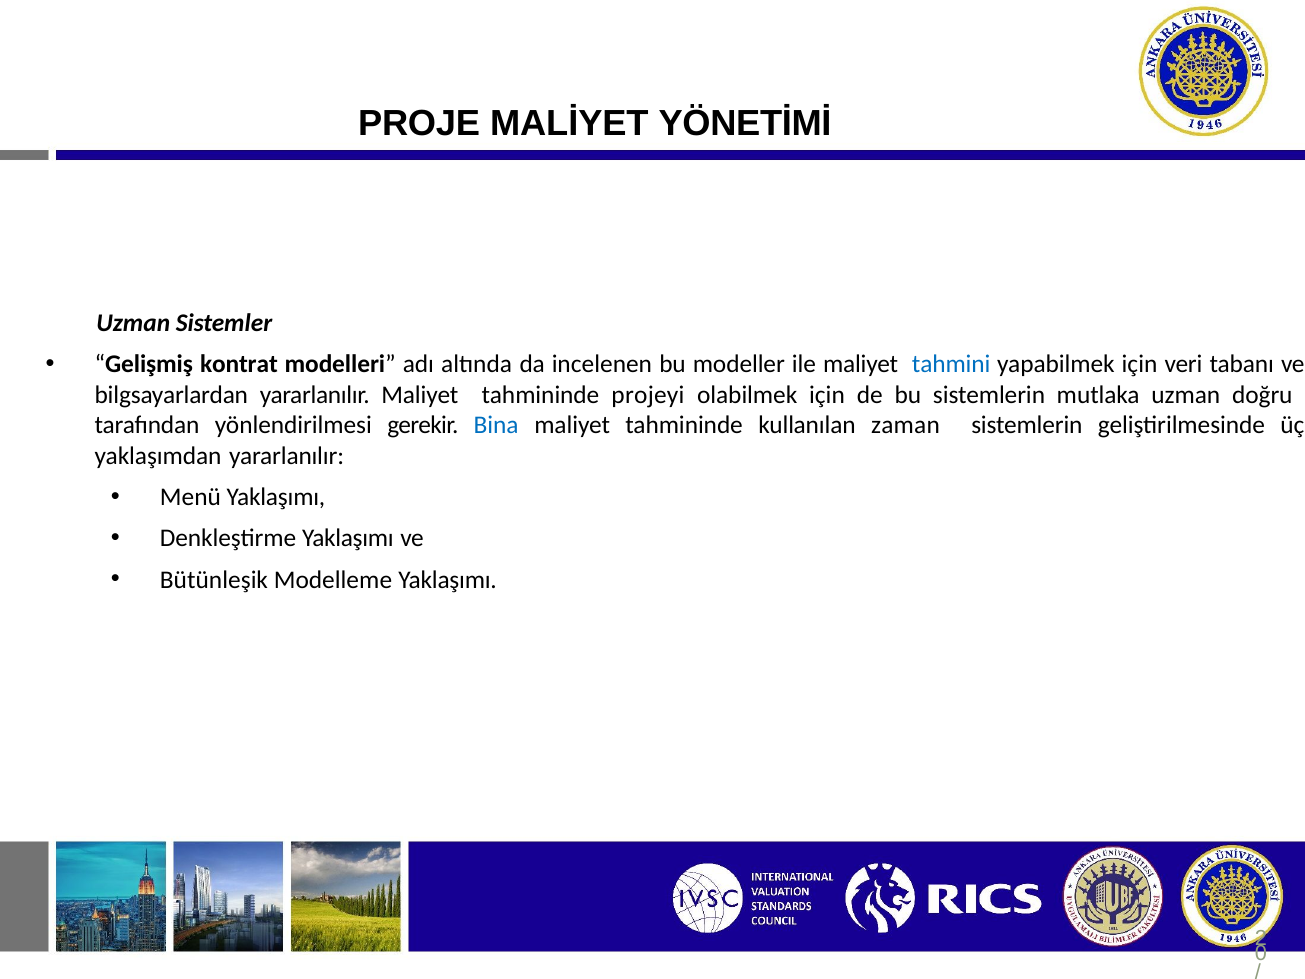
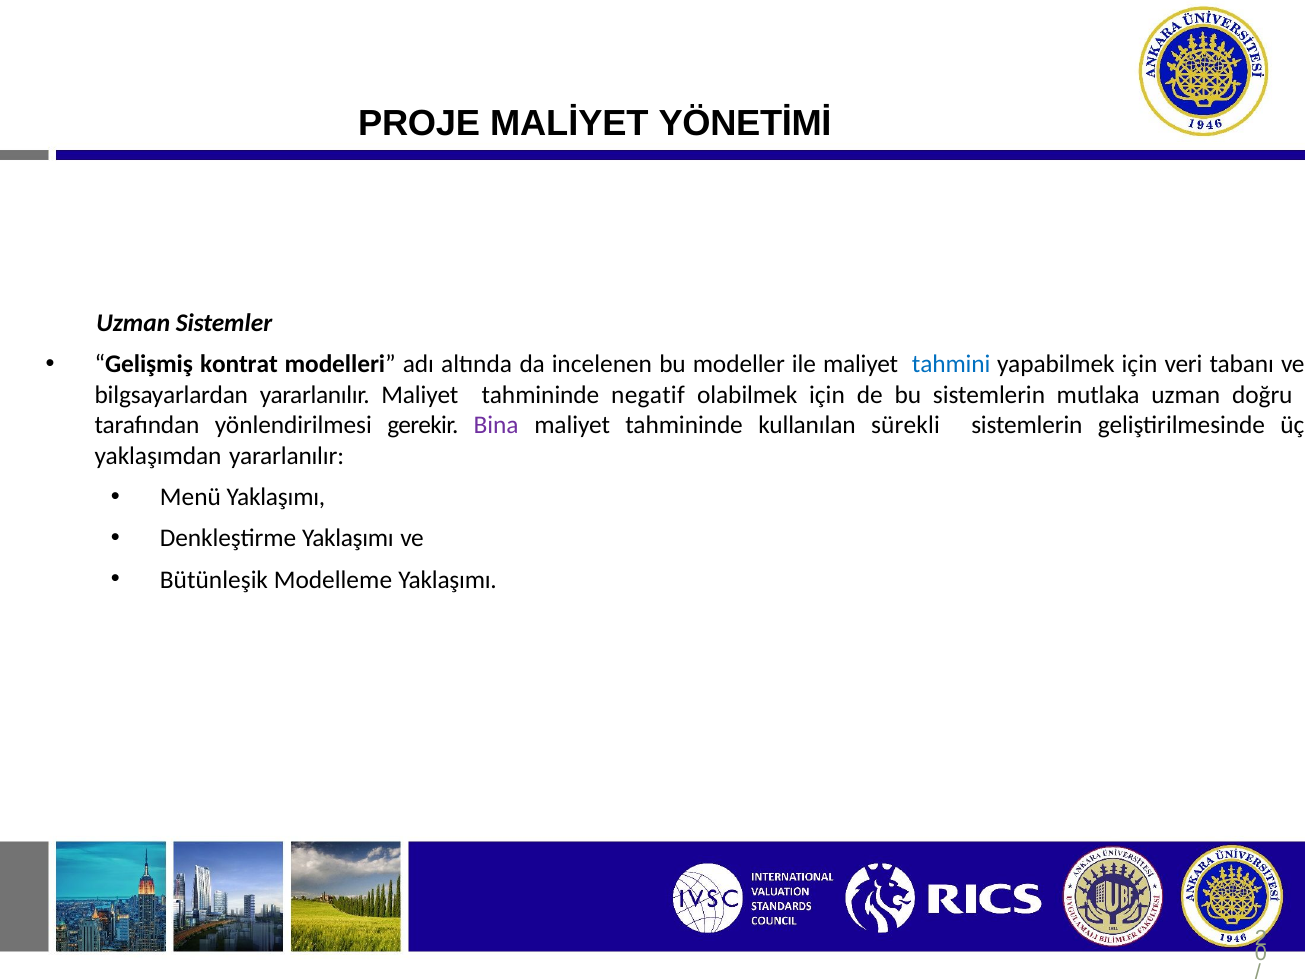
projeyi: projeyi -> negatif
Bina colour: blue -> purple
zaman: zaman -> sürekli
